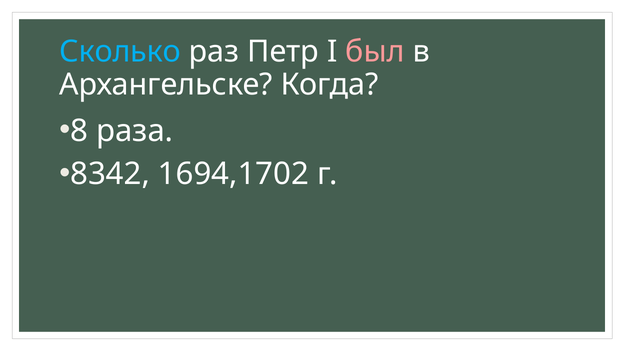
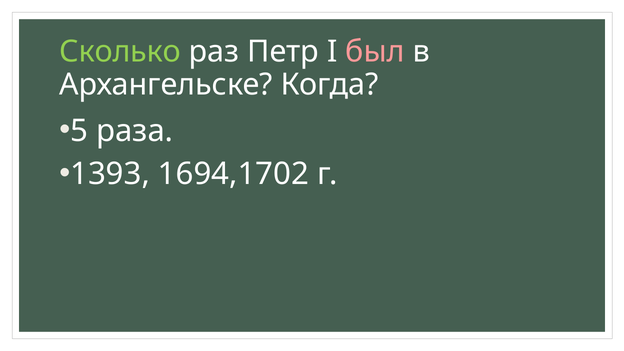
Сколько colour: light blue -> light green
8: 8 -> 5
8342: 8342 -> 1393
